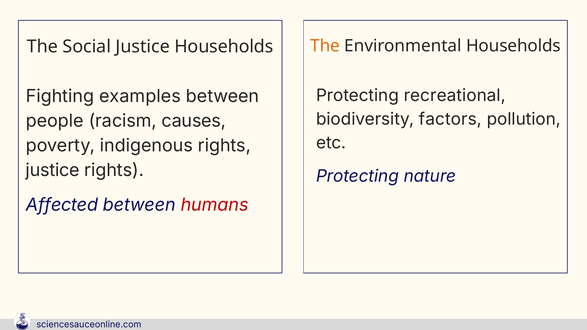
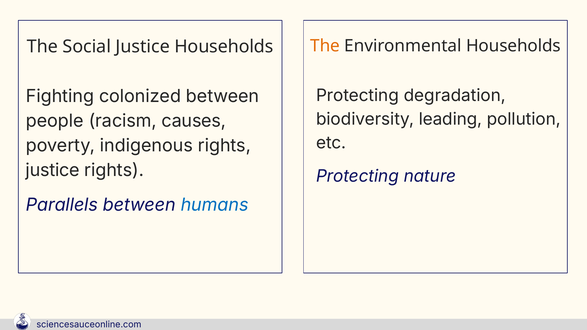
recreational: recreational -> degradation
examples: examples -> colonized
factors: factors -> leading
Affected: Affected -> Parallels
humans colour: red -> blue
